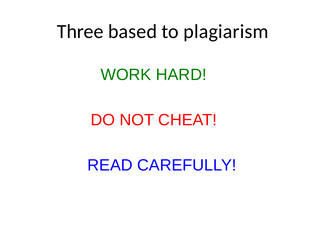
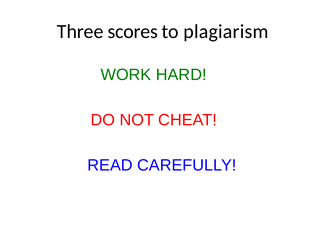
based: based -> scores
